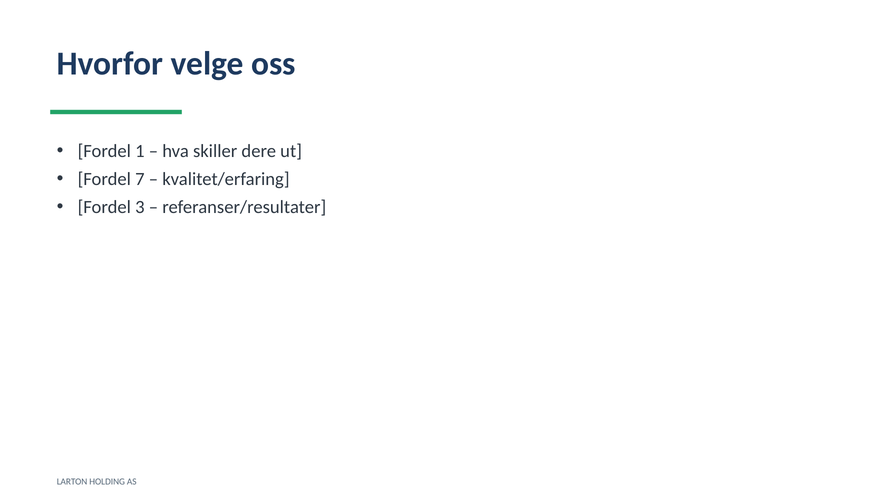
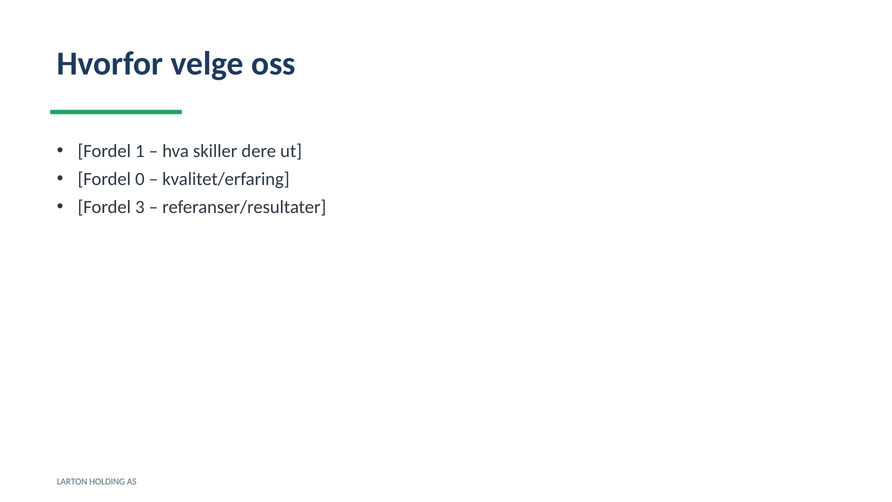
7: 7 -> 0
